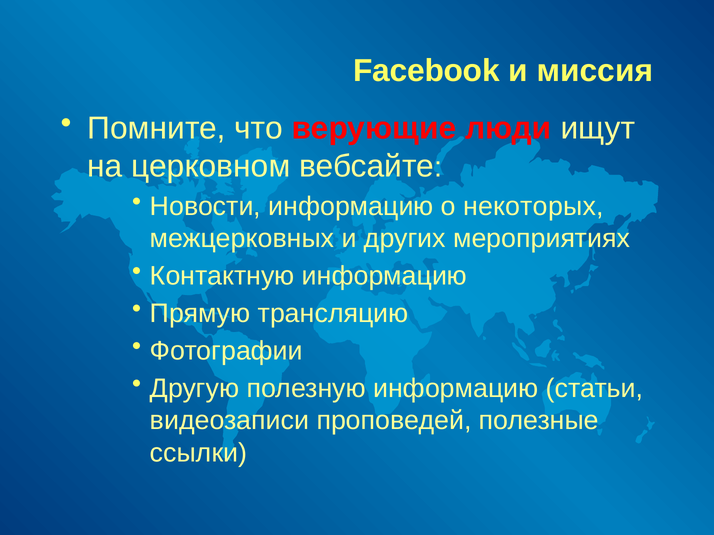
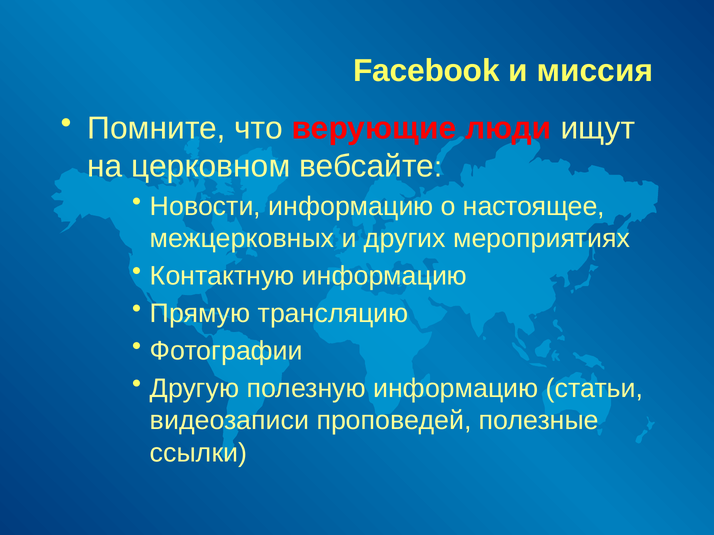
некоторых: некоторых -> настоящее
